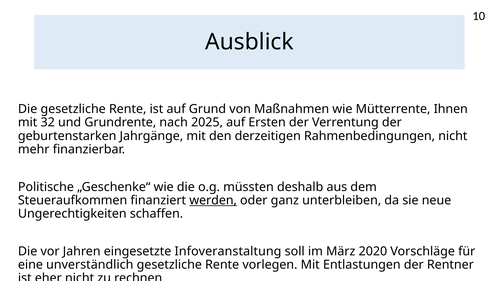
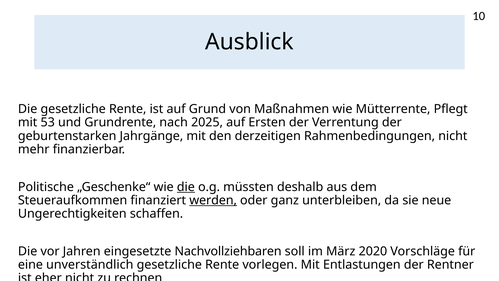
Ihnen: Ihnen -> Pflegt
32: 32 -> 53
die at (186, 187) underline: none -> present
Infoveranstaltung: Infoveranstaltung -> Nachvollziehbaren
